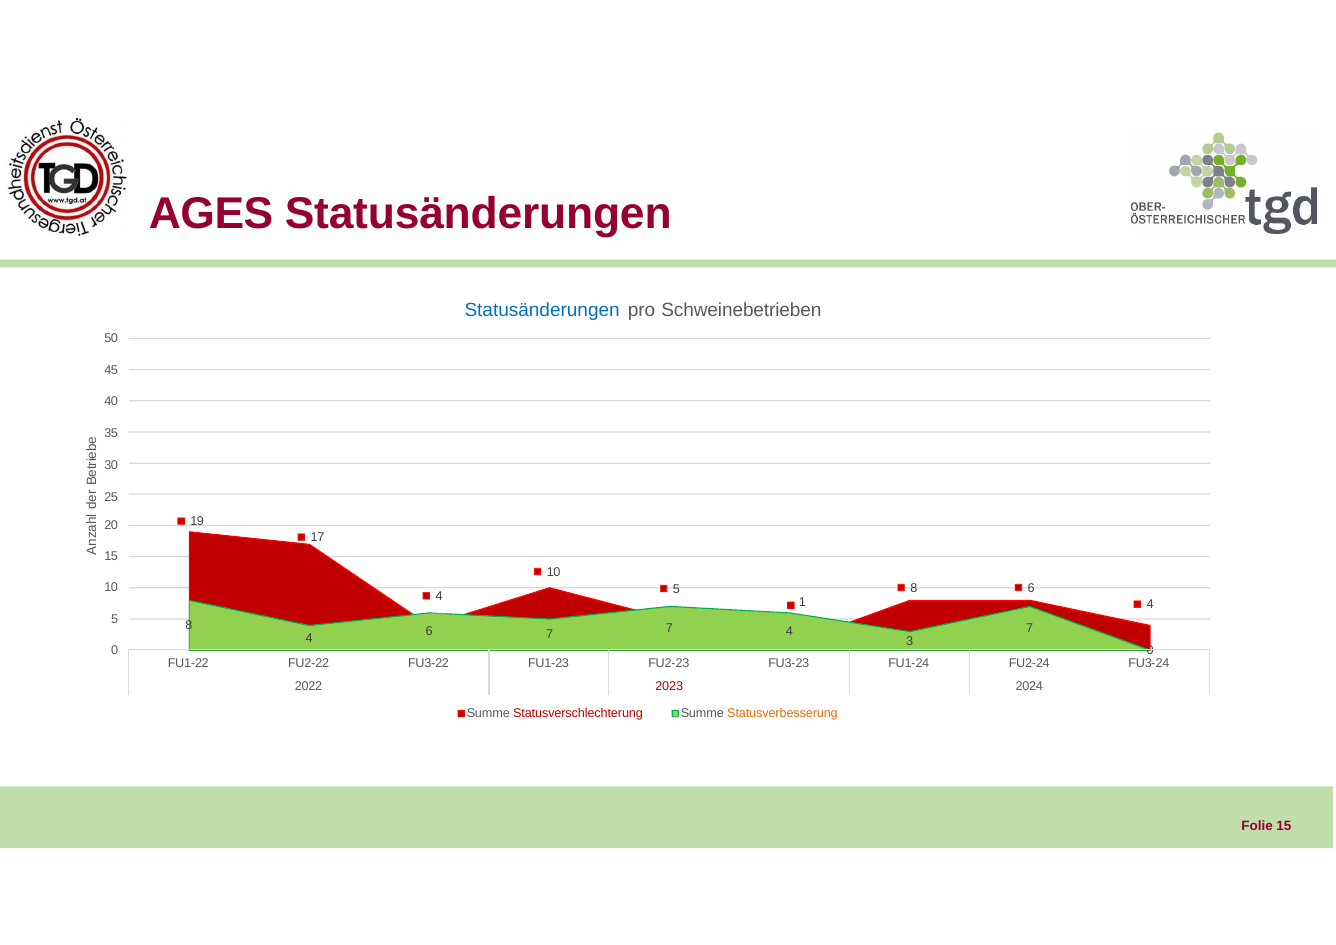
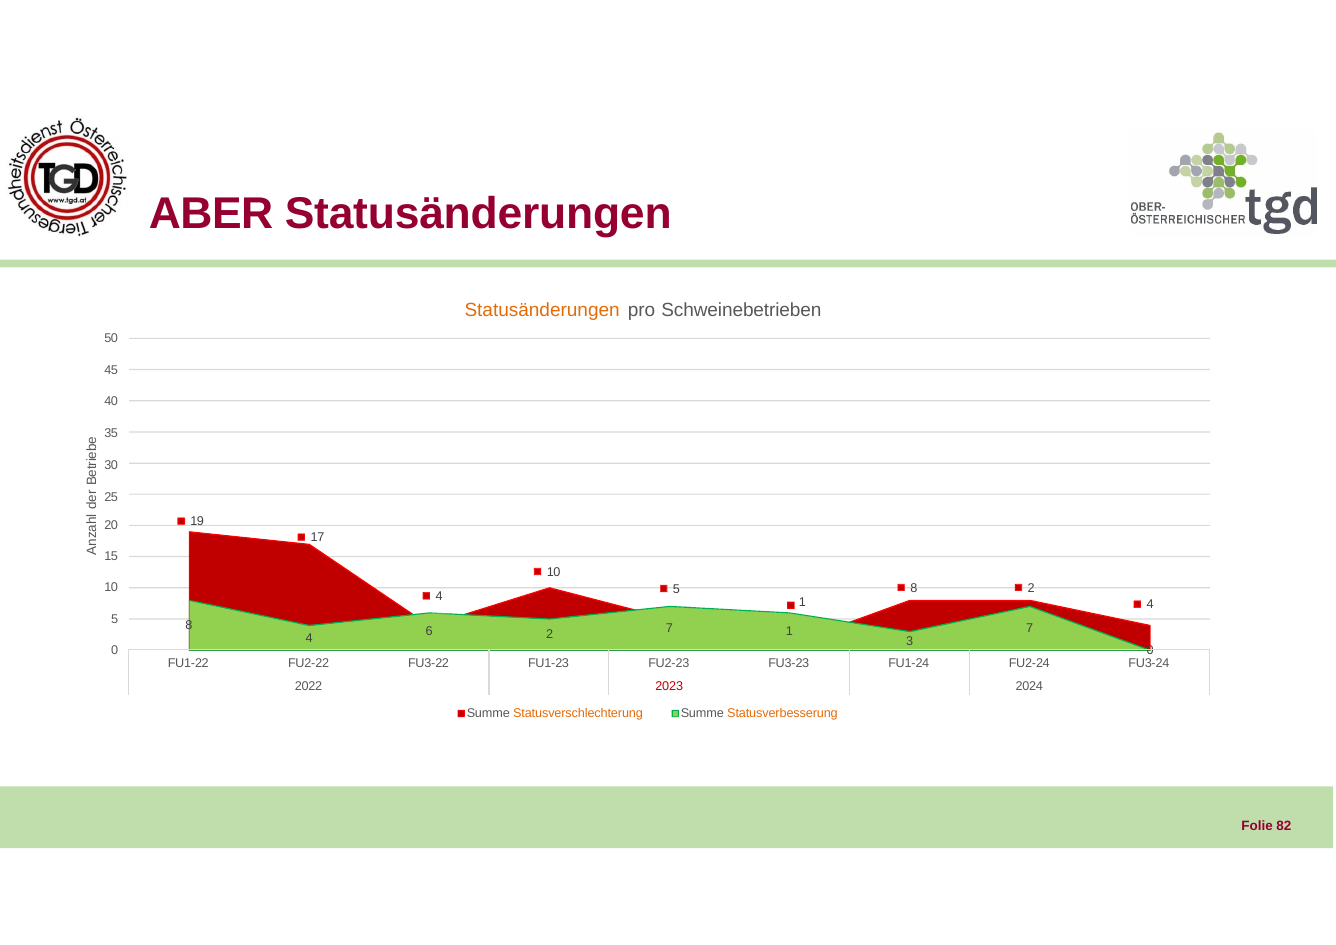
AGES: AGES -> ABER
Statusänderungen at (542, 310) colour: blue -> orange
8 6: 6 -> 2
6 7: 7 -> 2
7 4: 4 -> 1
Statusverschlechterung colour: red -> orange
Folie 15: 15 -> 82
